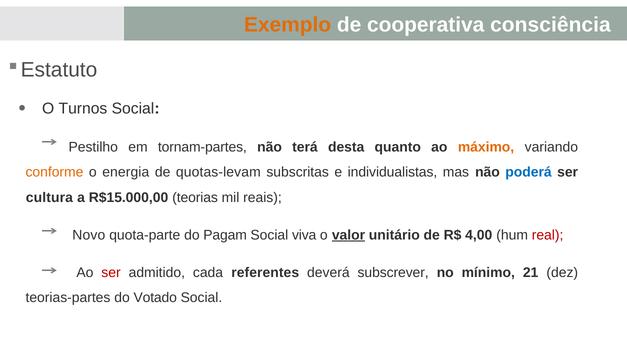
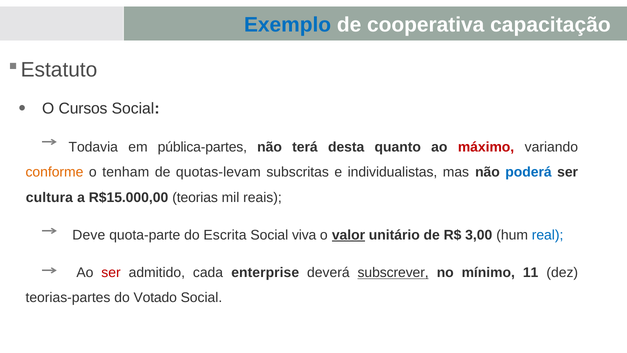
Exemplo colour: orange -> blue
consciência: consciência -> capacitação
Turnos: Turnos -> Cursos
Pestilho: Pestilho -> Todavia
tornam-partes: tornam-partes -> pública-partes
máximo colour: orange -> red
energia: energia -> tenham
Novo: Novo -> Deve
Pagam: Pagam -> Escrita
4,00: 4,00 -> 3,00
real colour: red -> blue
referentes: referentes -> enterprise
subscrever underline: none -> present
21: 21 -> 11
